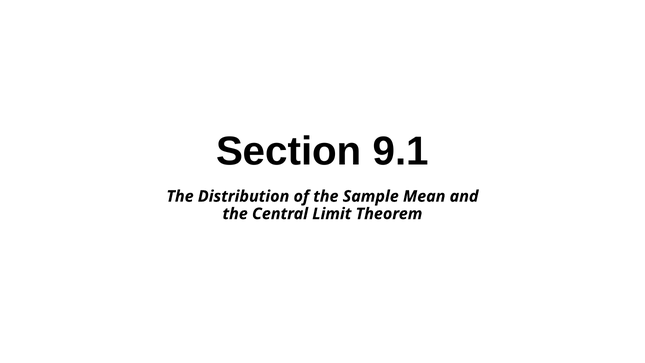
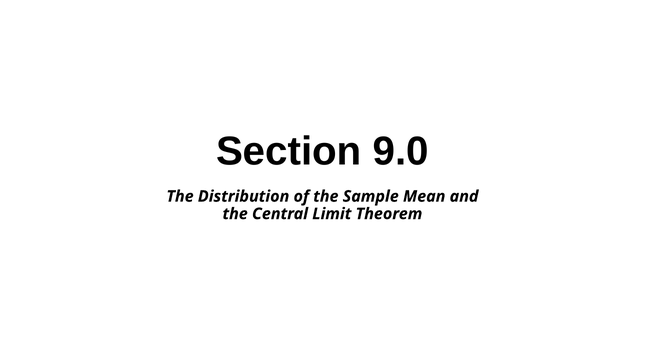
9.1: 9.1 -> 9.0
